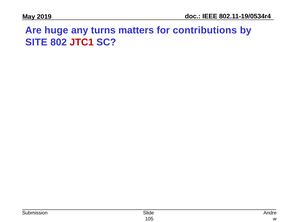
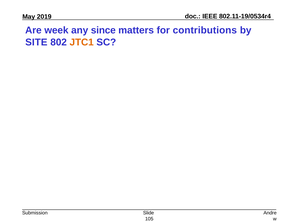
huge: huge -> week
turns: turns -> since
JTC1 colour: red -> orange
